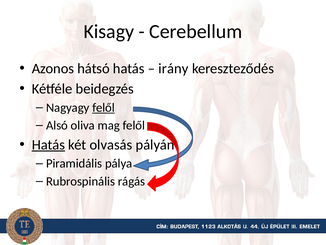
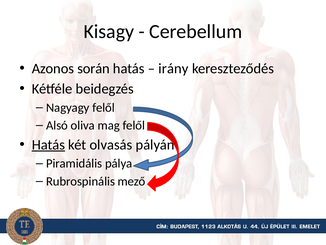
hátsó: hátsó -> során
felől at (104, 107) underline: present -> none
rágás: rágás -> mező
